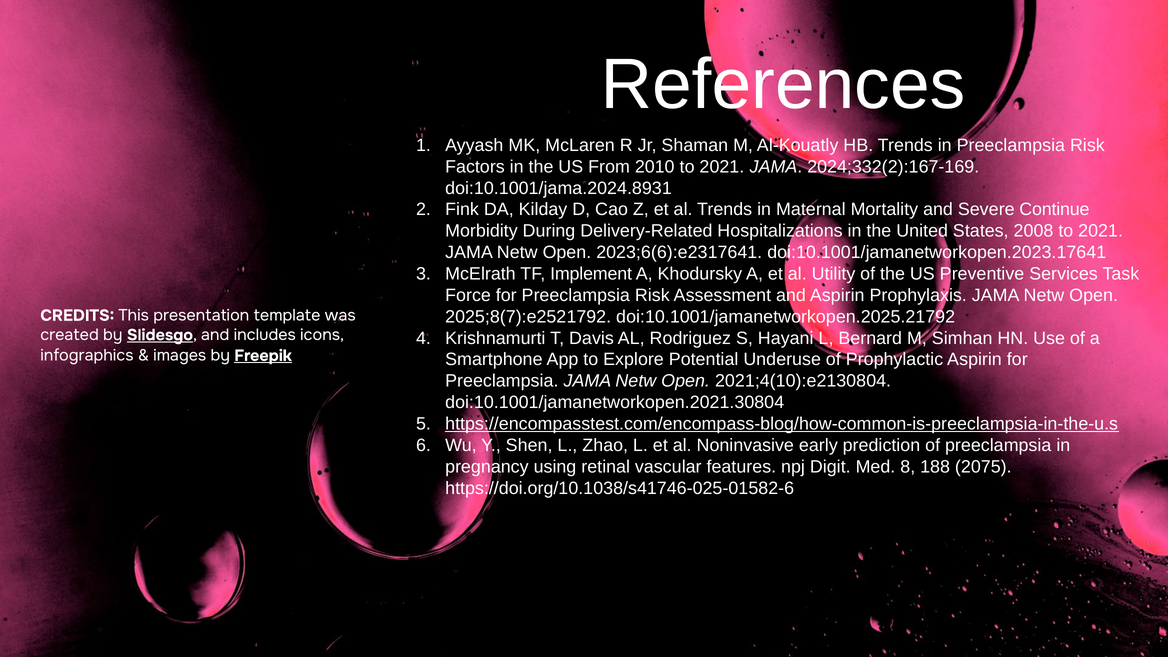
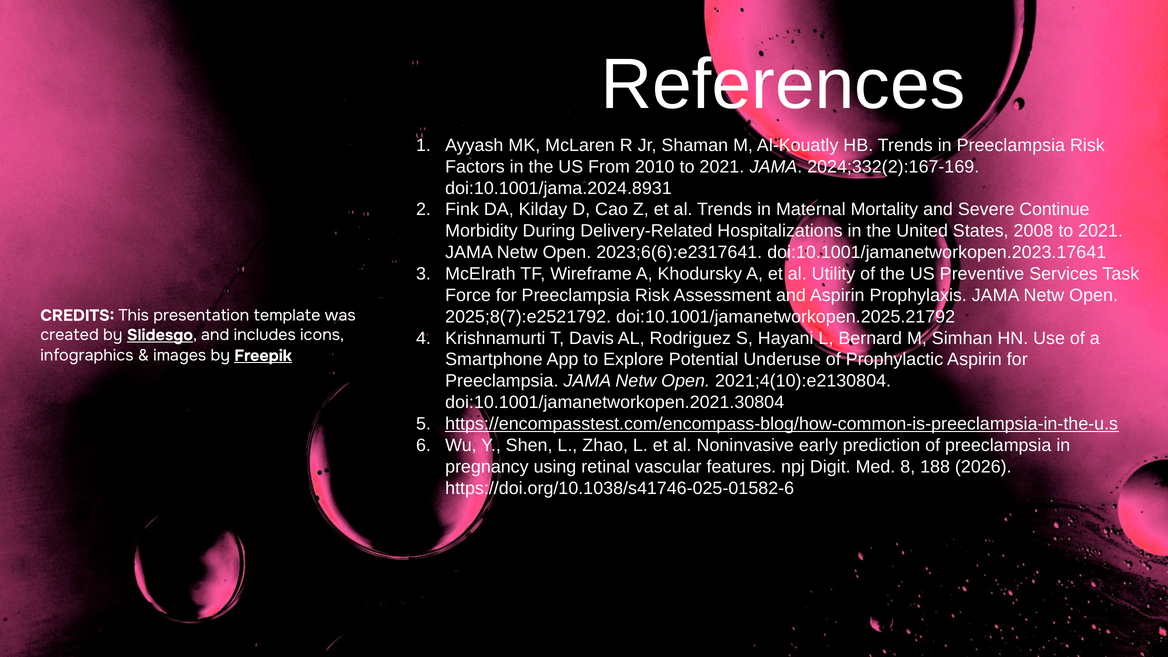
Implement: Implement -> Wireframe
2075: 2075 -> 2026
